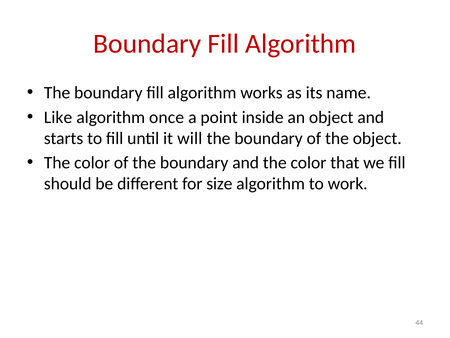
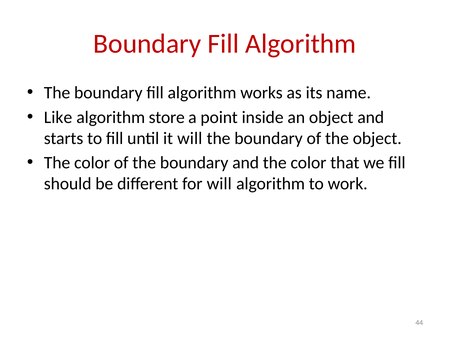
once: once -> store
for size: size -> will
